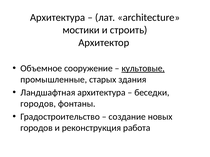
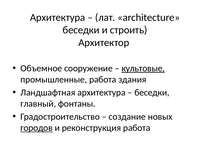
мостики at (81, 30): мостики -> беседки
промышленные старых: старых -> работа
городов at (38, 104): городов -> главный
городов at (37, 128) underline: none -> present
